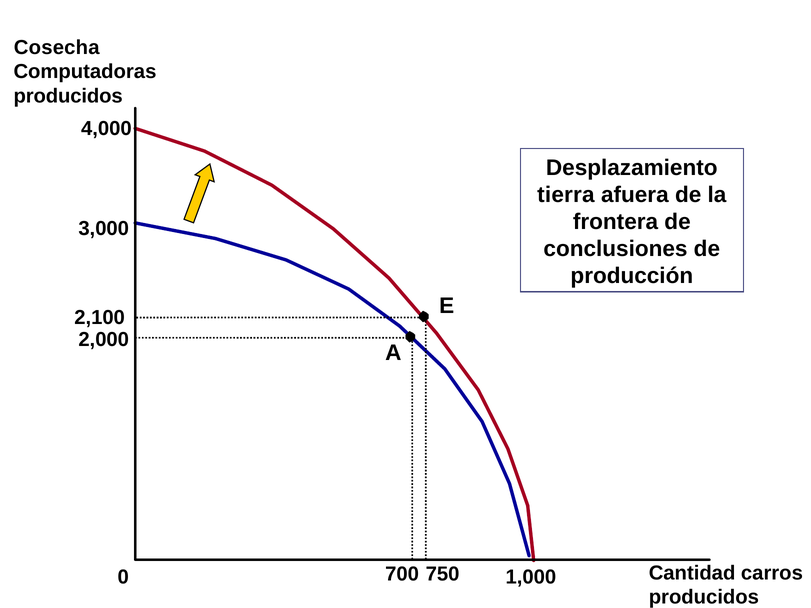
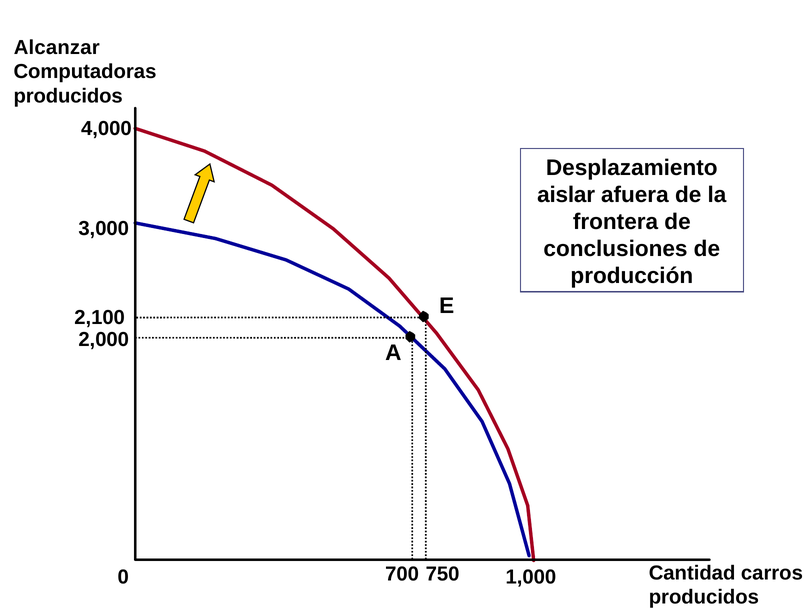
Cosecha: Cosecha -> Alcanzar
tierra: tierra -> aislar
